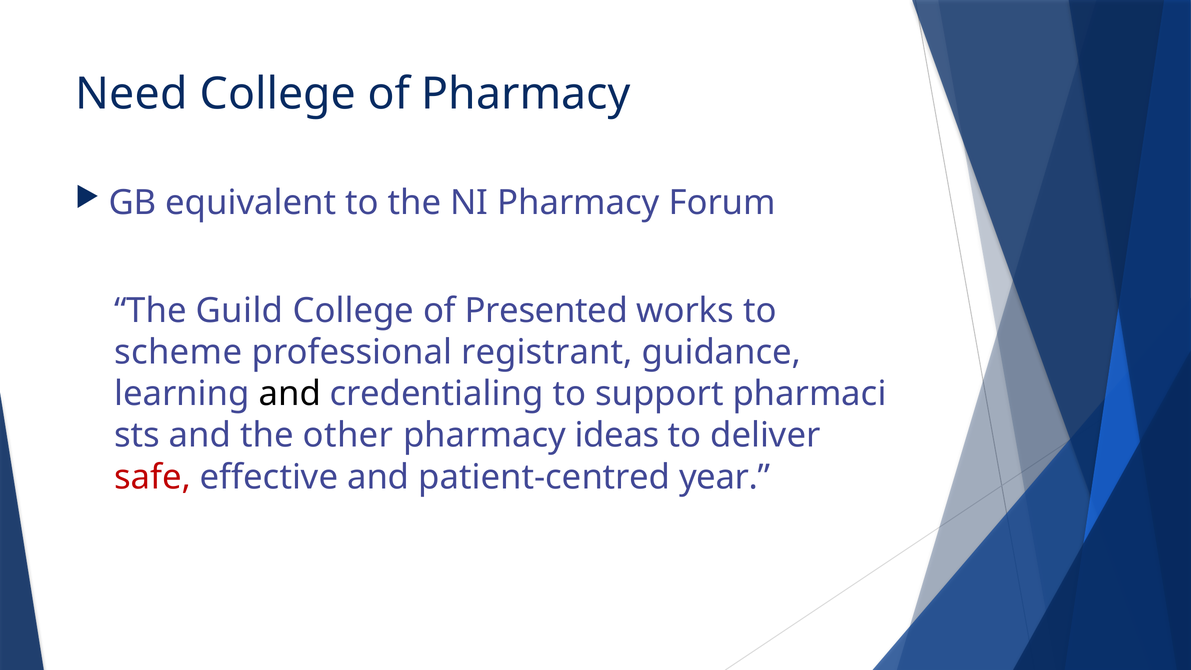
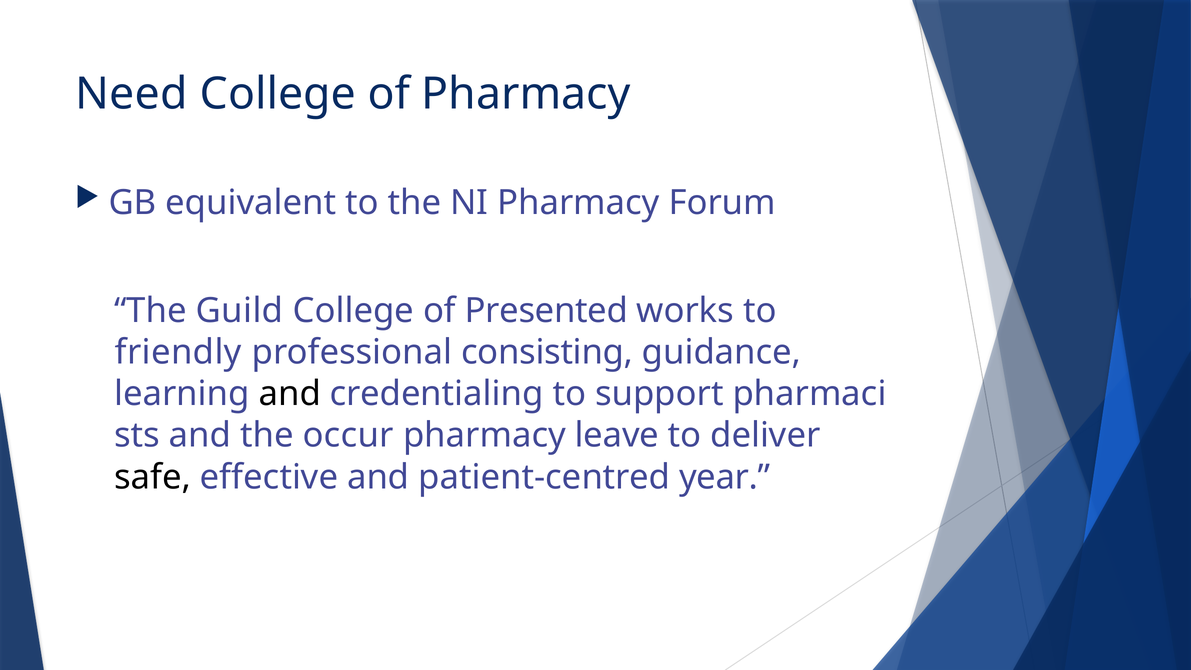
scheme: scheme -> friendly
registrant: registrant -> consisting
other: other -> occur
ideas: ideas -> leave
safe colour: red -> black
